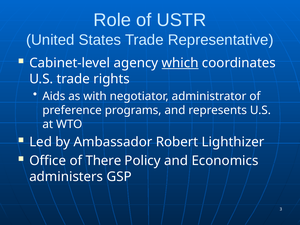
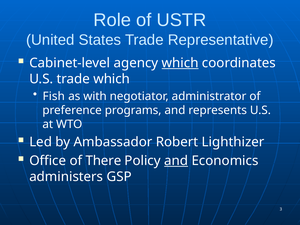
trade rights: rights -> which
Aids: Aids -> Fish
and at (176, 161) underline: none -> present
